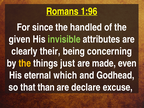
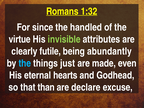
1:96: 1:96 -> 1:32
given: given -> virtue
their: their -> futile
concerning: concerning -> abundantly
the at (25, 63) colour: yellow -> light blue
which: which -> hearts
